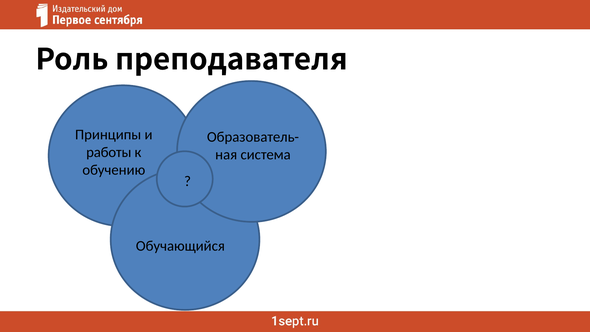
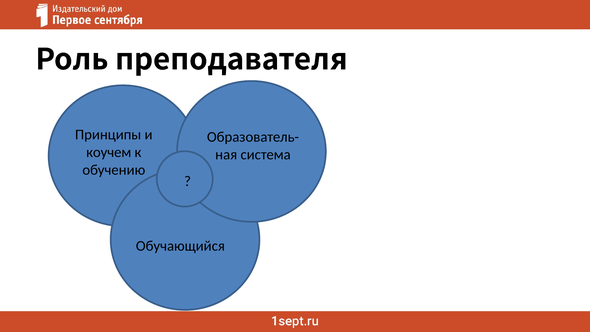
работы: работы -> коучем
